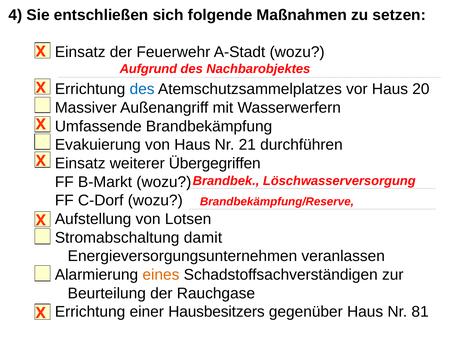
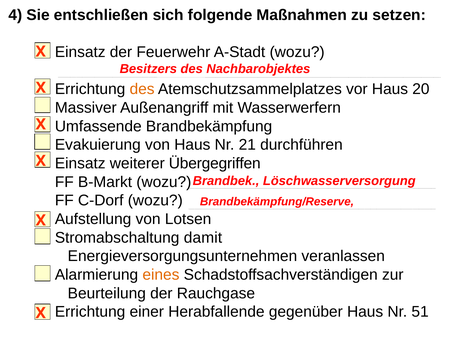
Aufgrund: Aufgrund -> Besitzers
des at (142, 89) colour: blue -> orange
Hausbesitzers: Hausbesitzers -> Herabfallende
81: 81 -> 51
